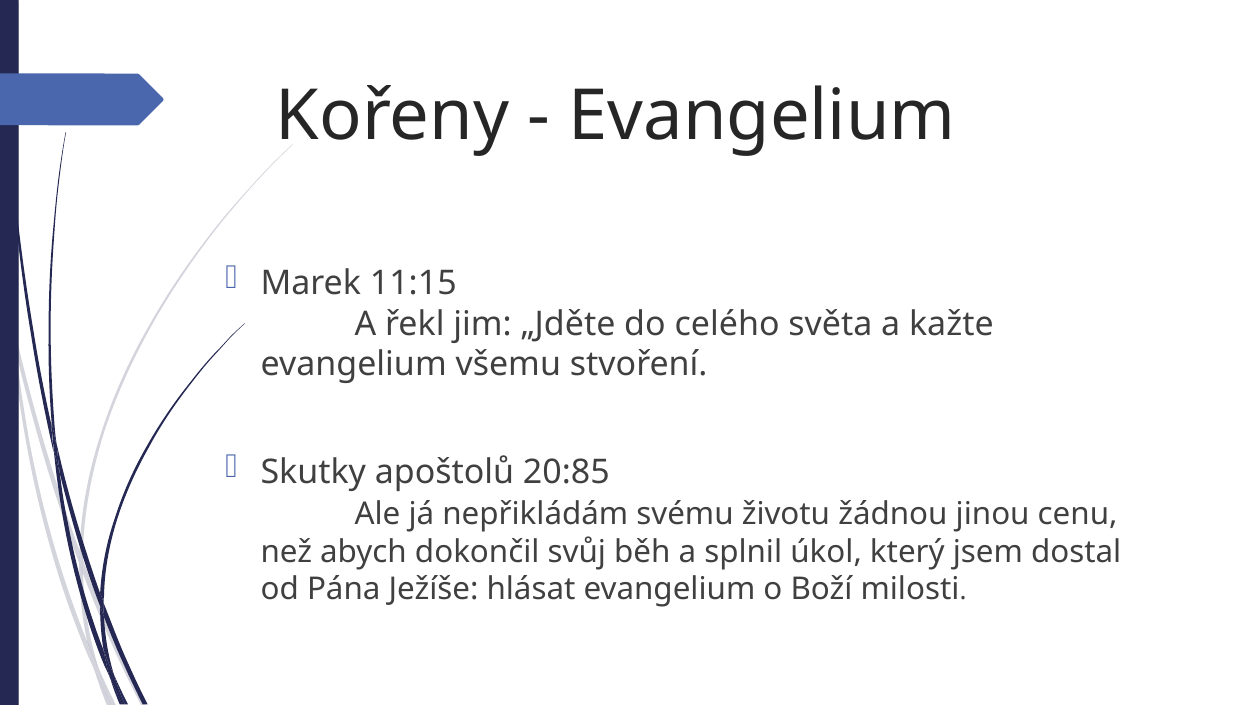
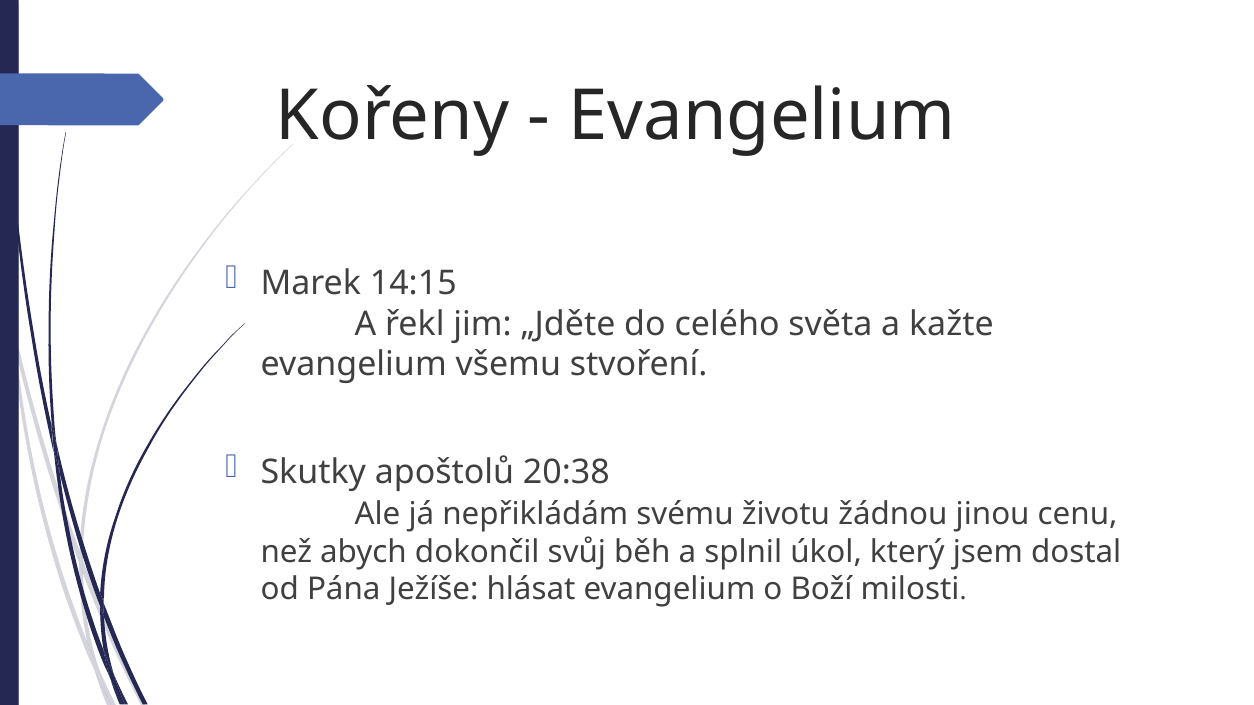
11:15: 11:15 -> 14:15
20:85: 20:85 -> 20:38
